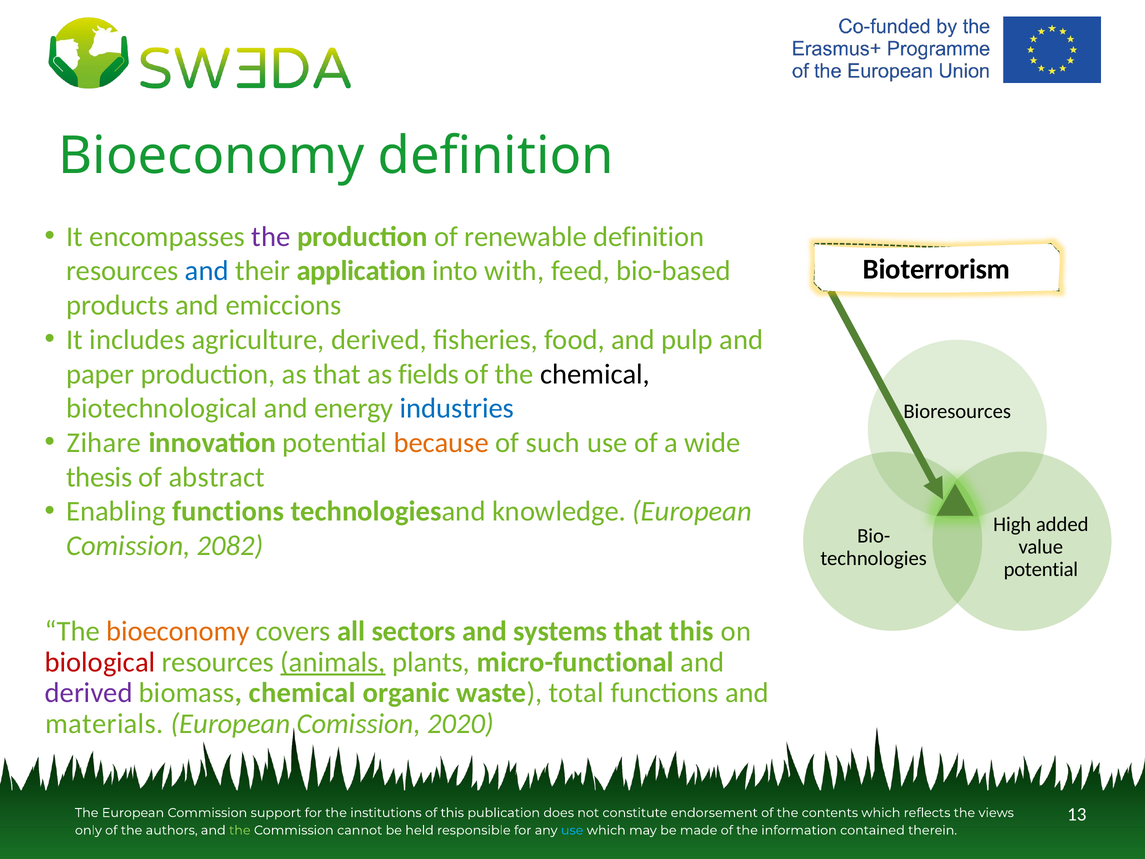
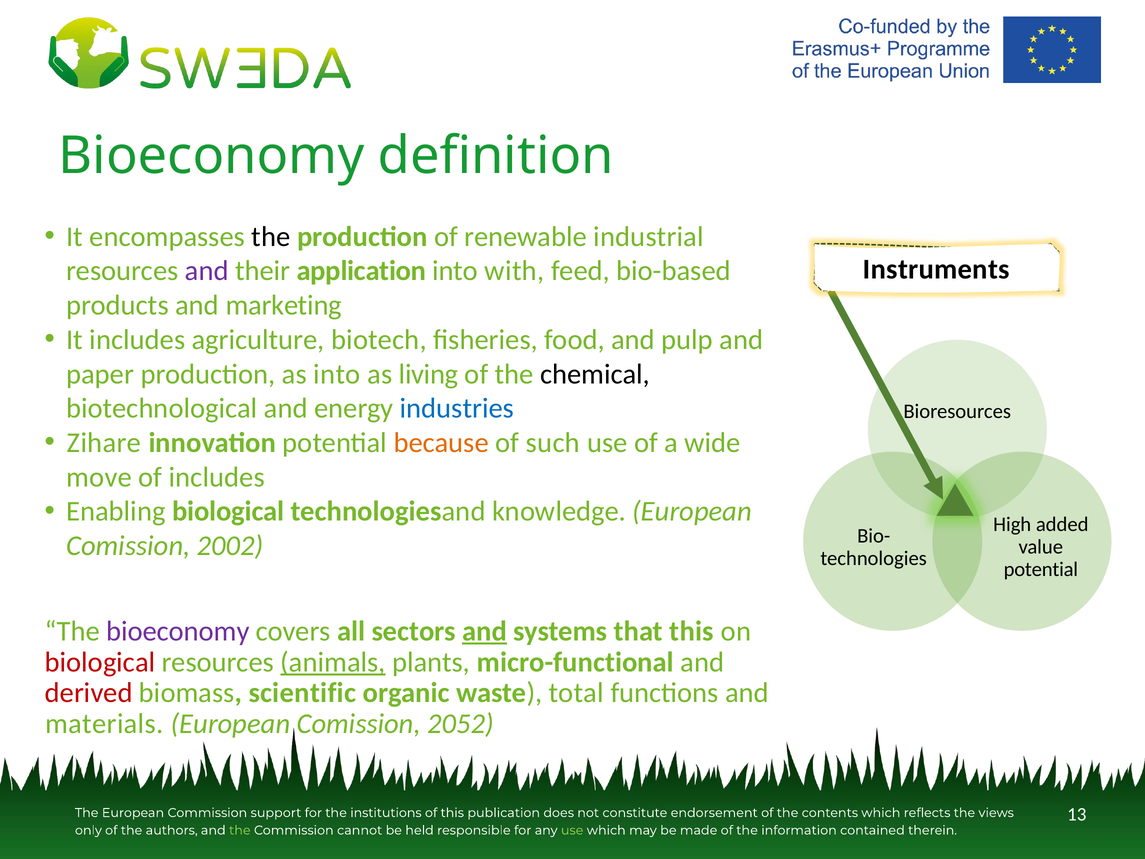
the at (271, 237) colour: purple -> black
renewable definition: definition -> industrial
Bioterrorism: Bioterrorism -> Instruments
and at (207, 271) colour: blue -> purple
emiccions: emiccions -> marketing
agriculture derived: derived -> biotech
as that: that -> into
fields: fields -> living
thesis: thesis -> move
of abstract: abstract -> includes
Enabling functions: functions -> biological
2082: 2082 -> 2002
bioeconomy at (178, 631) colour: orange -> purple
and at (484, 631) underline: none -> present
derived at (89, 693) colour: purple -> red
biomass chemical: chemical -> scientific
2020: 2020 -> 2052
use at (572, 830) colour: light blue -> light green
